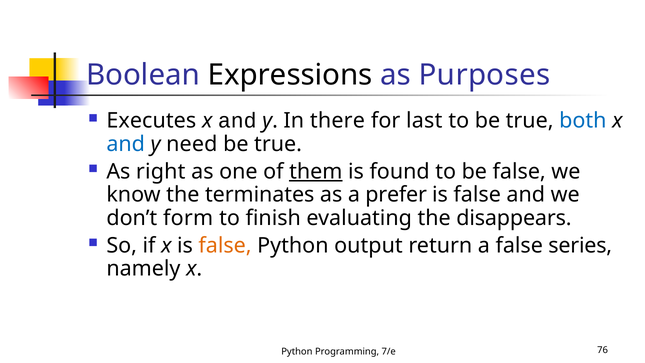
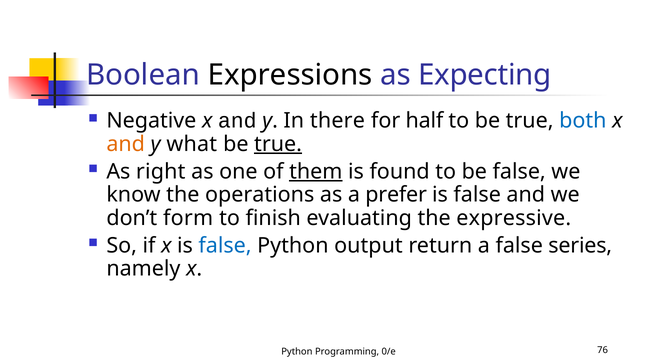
Purposes: Purposes -> Expecting
Executes: Executes -> Negative
last: last -> half
and at (126, 144) colour: blue -> orange
need: need -> what
true at (278, 144) underline: none -> present
terminates: terminates -> operations
disappears: disappears -> expressive
false at (225, 245) colour: orange -> blue
7/e: 7/e -> 0/e
